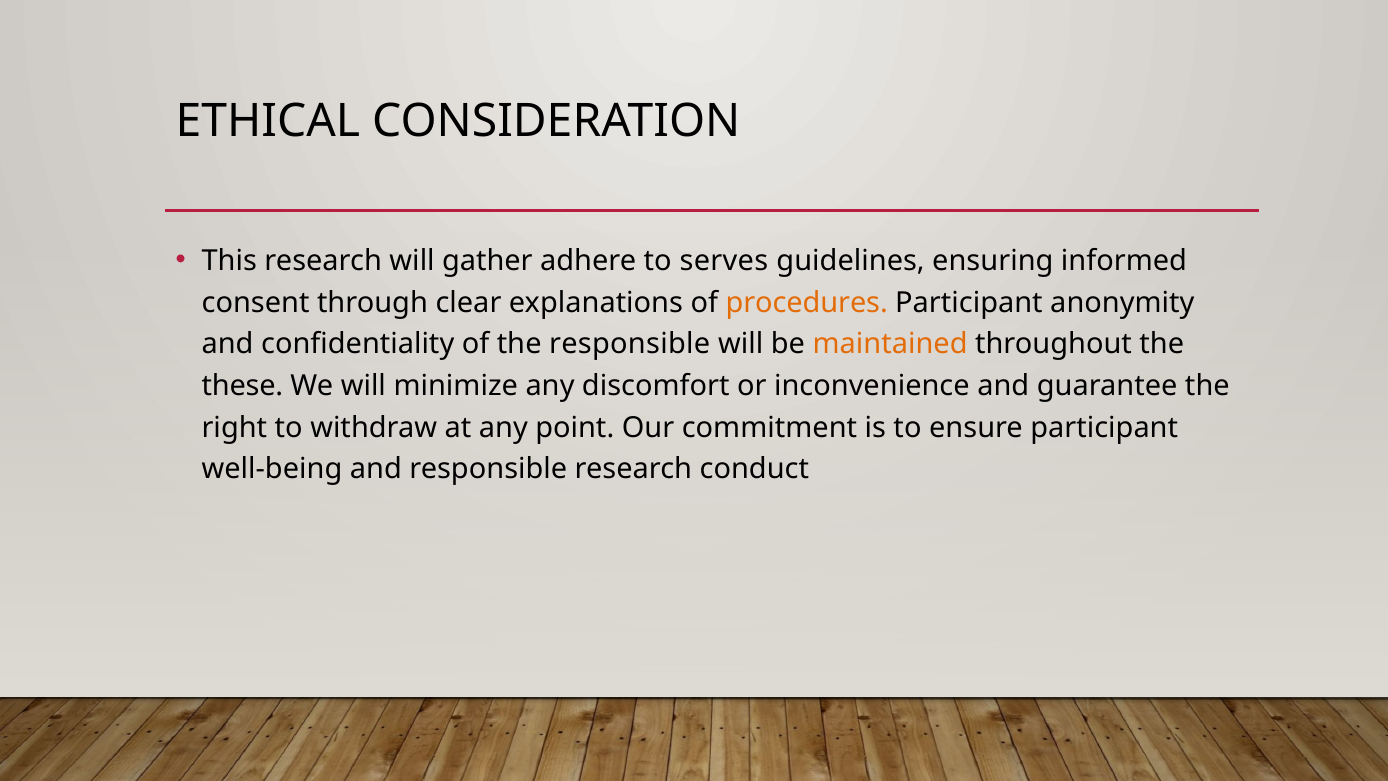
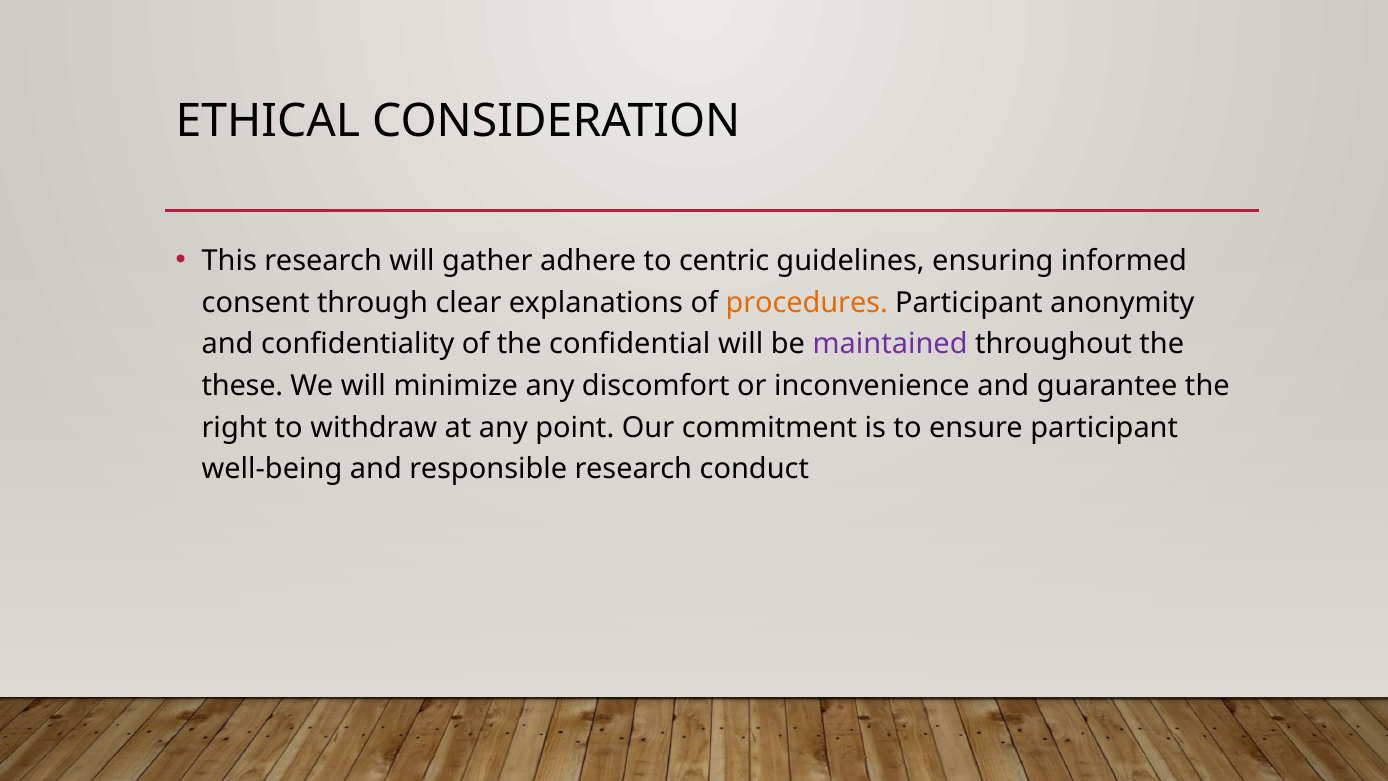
serves: serves -> centric
the responsible: responsible -> confidential
maintained colour: orange -> purple
